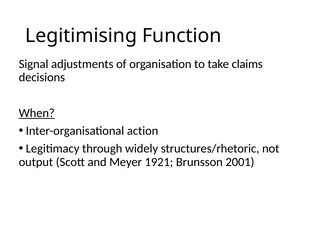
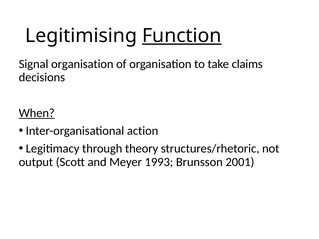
Function underline: none -> present
Signal adjustments: adjustments -> organisation
widely: widely -> theory
1921: 1921 -> 1993
